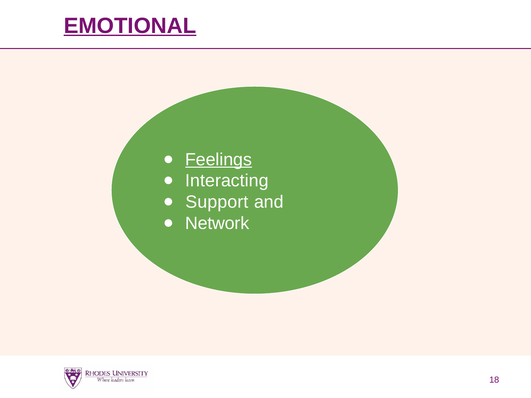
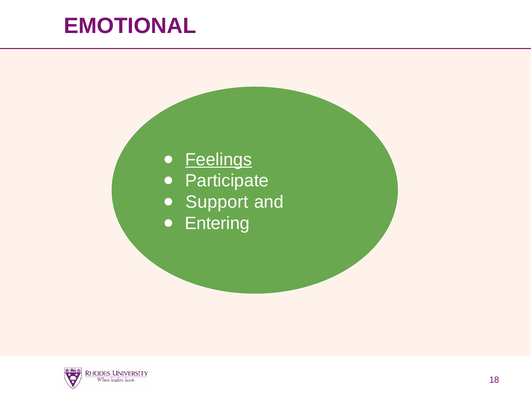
EMOTIONAL underline: present -> none
Interacting: Interacting -> Participate
Network: Network -> Entering
